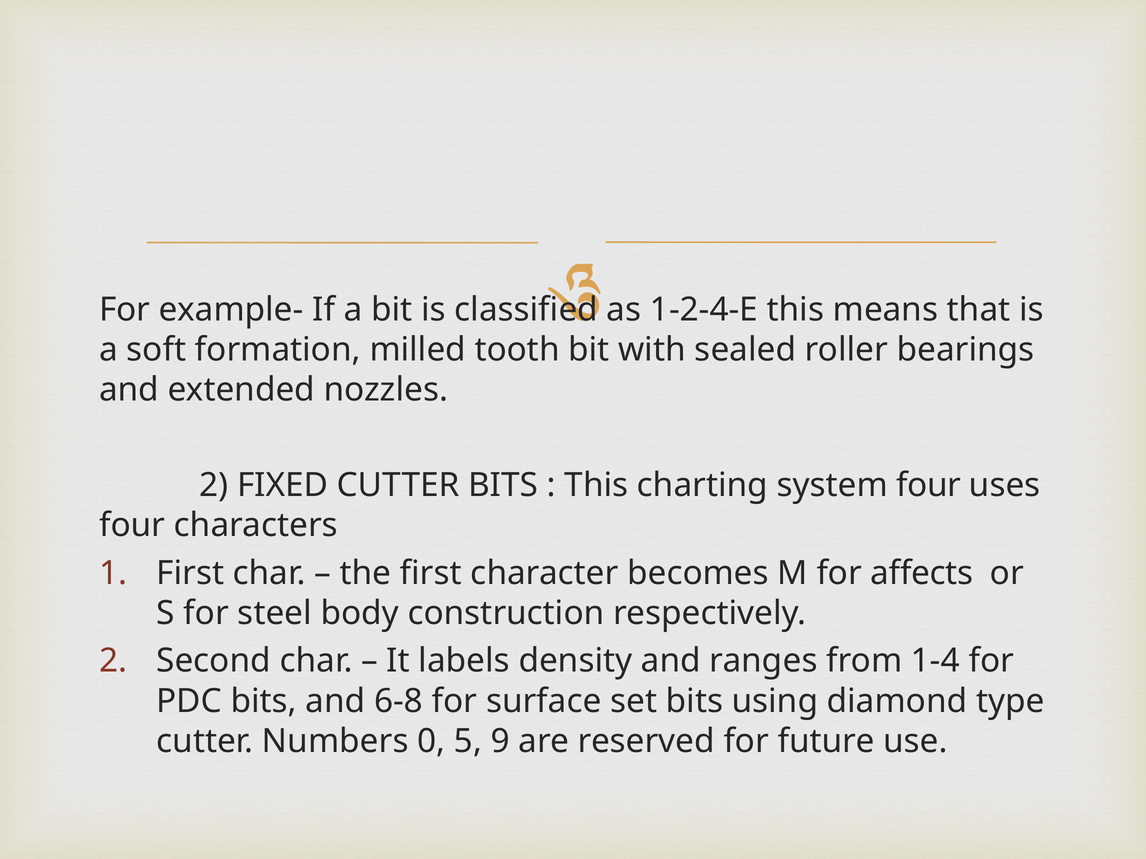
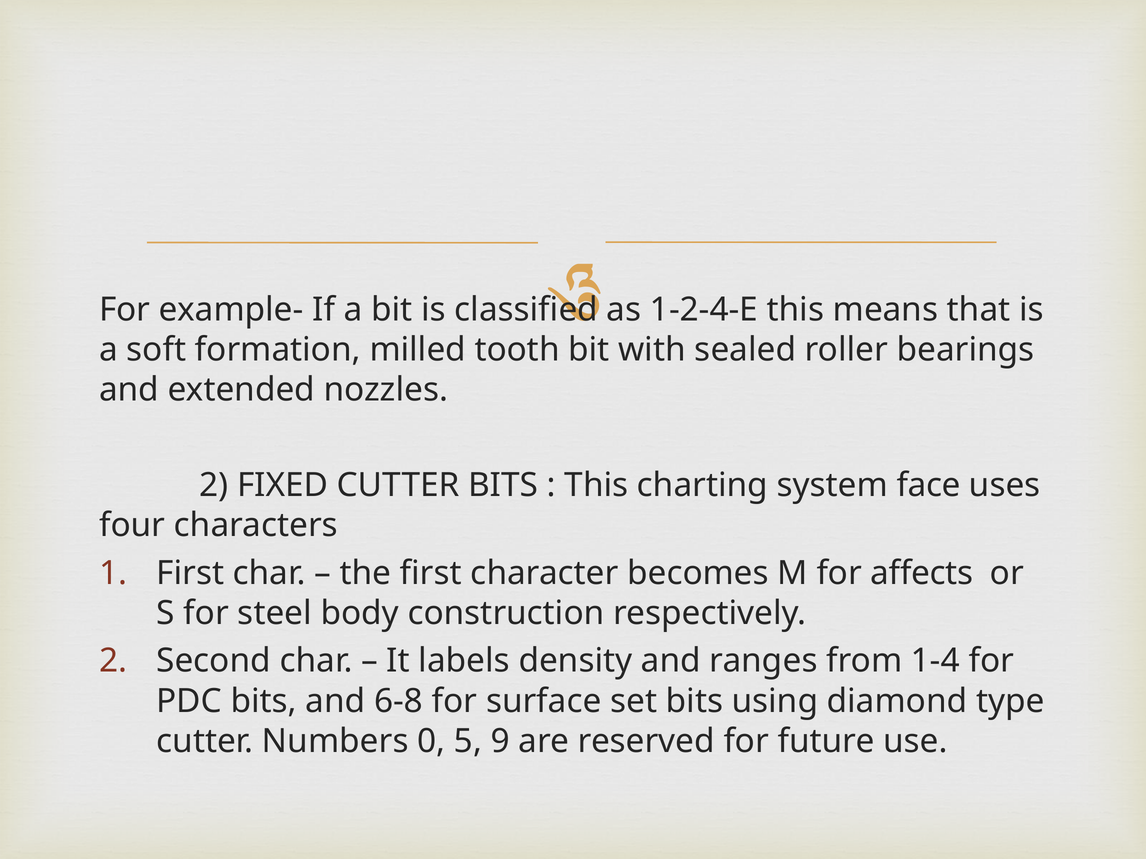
system four: four -> face
